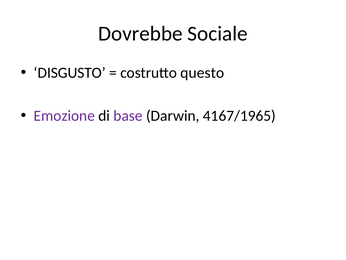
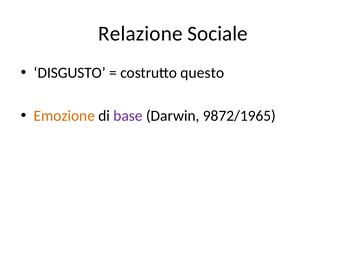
Dovrebbe: Dovrebbe -> Relazione
Emozione colour: purple -> orange
4167/1965: 4167/1965 -> 9872/1965
